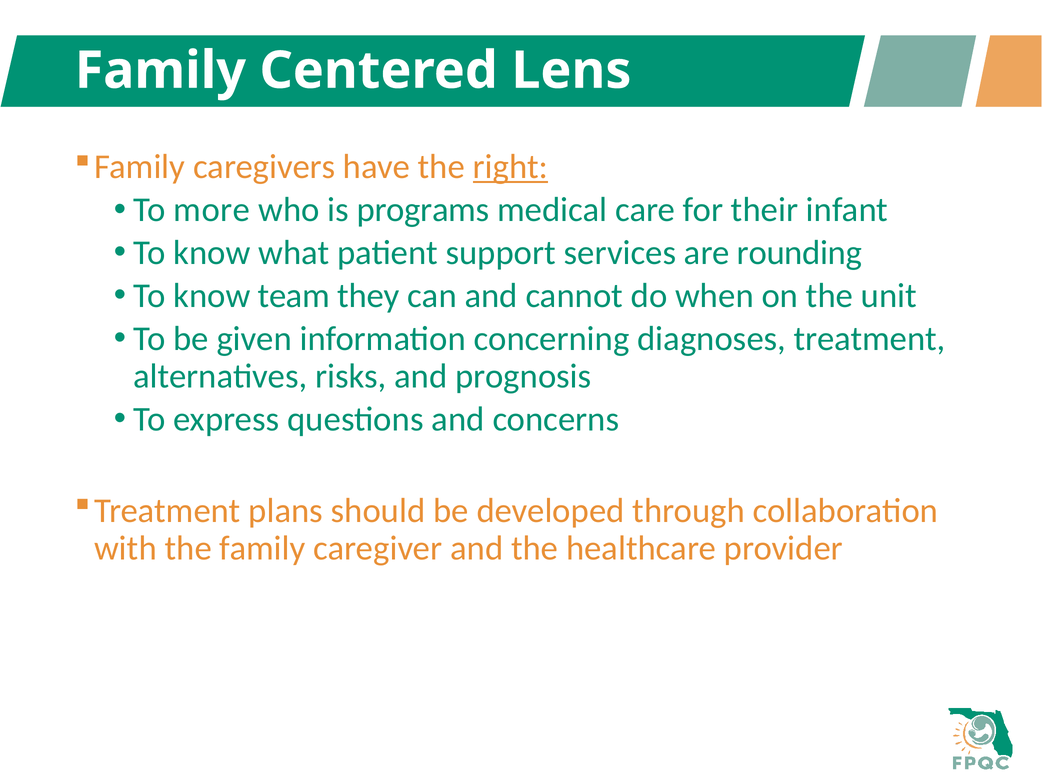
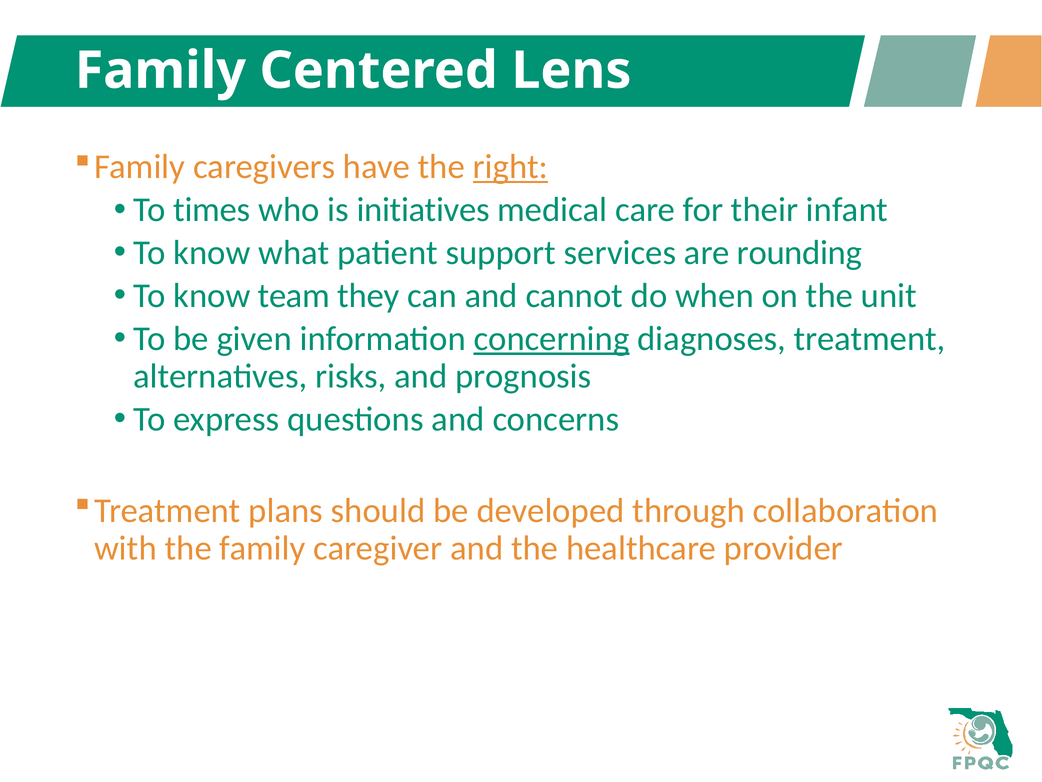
more: more -> times
programs: programs -> initiatives
concerning underline: none -> present
